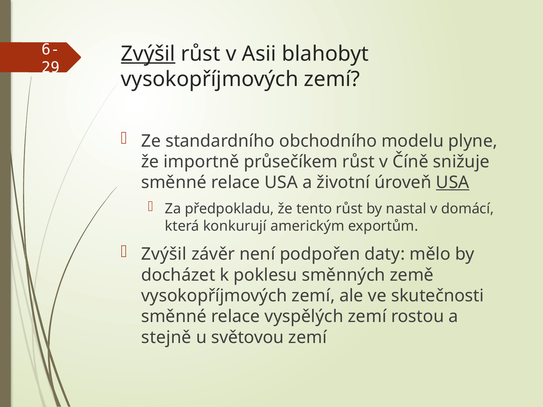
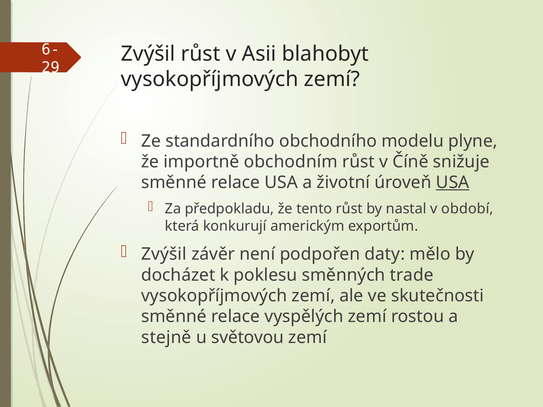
Zvýšil at (148, 54) underline: present -> none
průsečíkem: průsečíkem -> obchodním
domácí: domácí -> období
země: země -> trade
